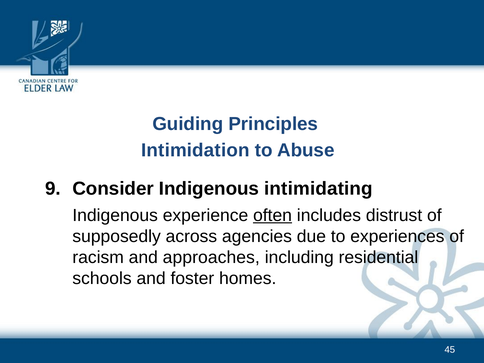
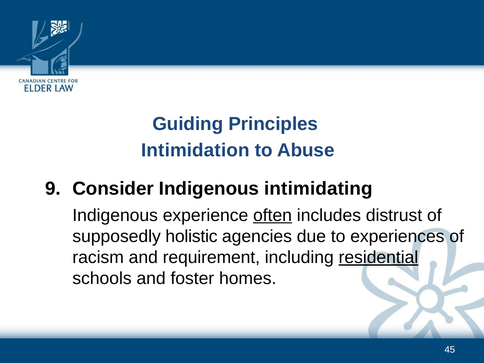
across: across -> holistic
approaches: approaches -> requirement
residential underline: none -> present
